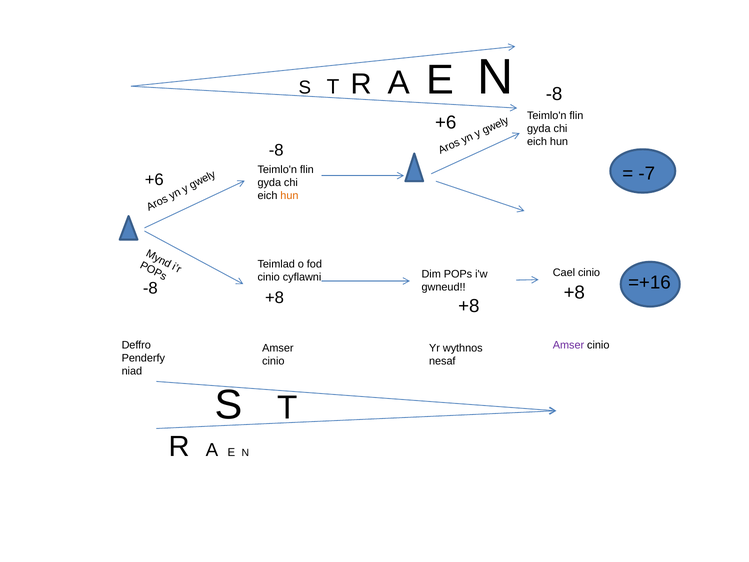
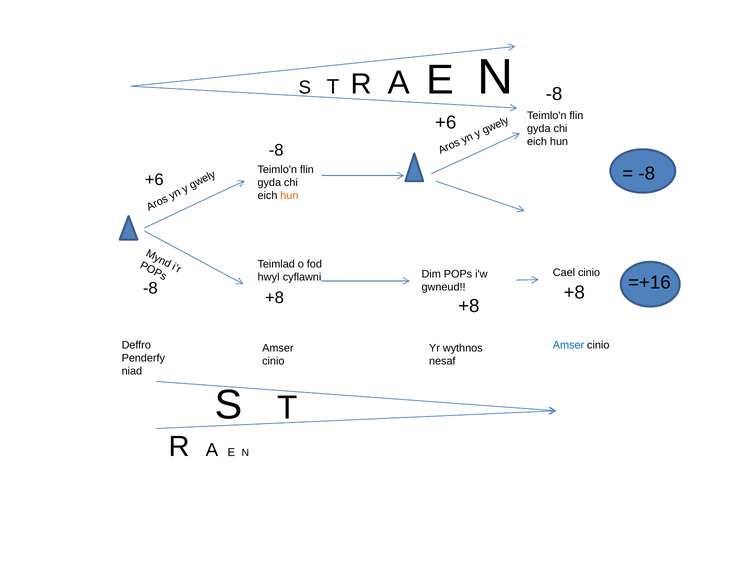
-7 at (647, 173): -7 -> -8
cinio at (269, 277): cinio -> hwyl
Amser at (569, 345) colour: purple -> blue
